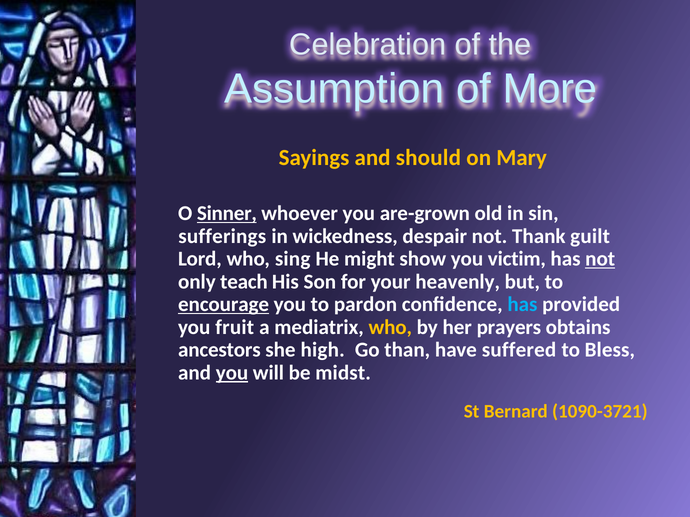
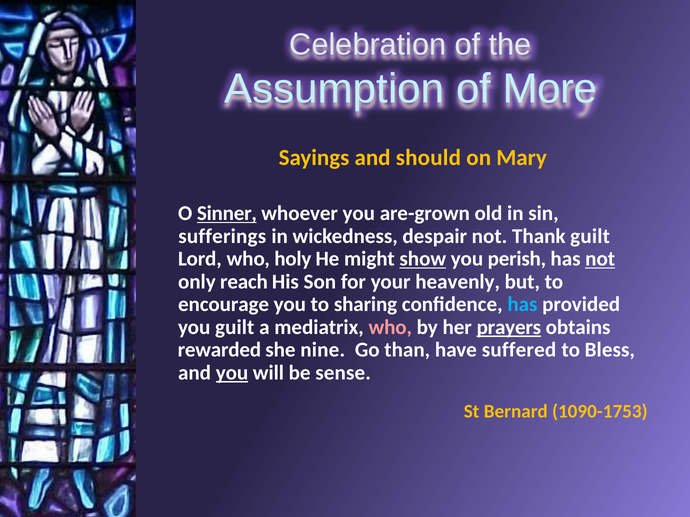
sing: sing -> holy
show underline: none -> present
victim: victim -> perish
teach: teach -> reach
encourage underline: present -> none
pardon: pardon -> sharing
you fruit: fruit -> guilt
who at (390, 328) colour: yellow -> pink
prayers underline: none -> present
ancestors: ancestors -> rewarded
high: high -> nine
midst: midst -> sense
1090-3721: 1090-3721 -> 1090-1753
